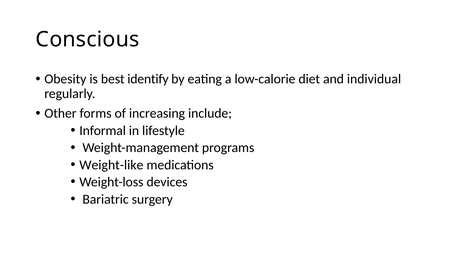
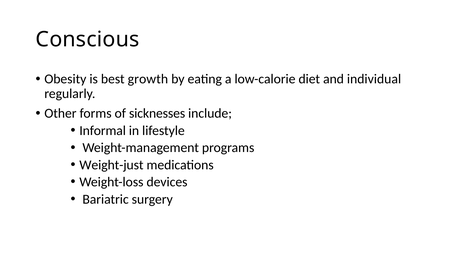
identify: identify -> growth
increasing: increasing -> sicknesses
Weight-like: Weight-like -> Weight-just
